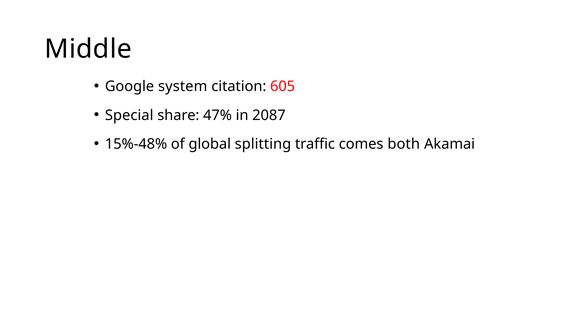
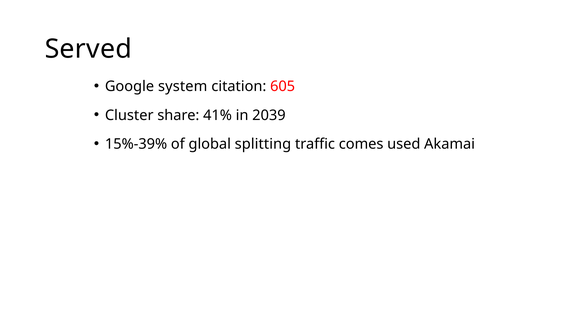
Middle: Middle -> Served
Special: Special -> Cluster
47%: 47% -> 41%
2087: 2087 -> 2039
15%-48%: 15%-48% -> 15%-39%
both: both -> used
